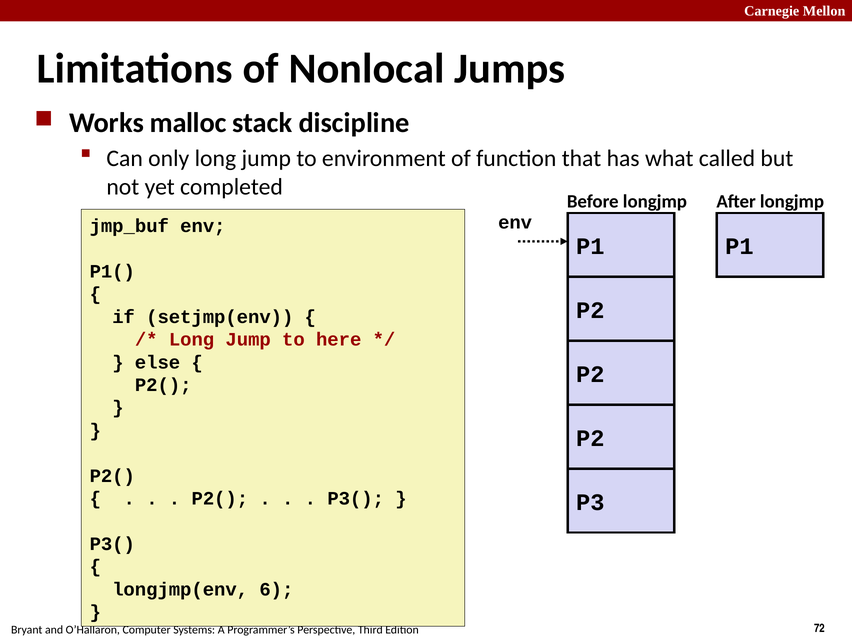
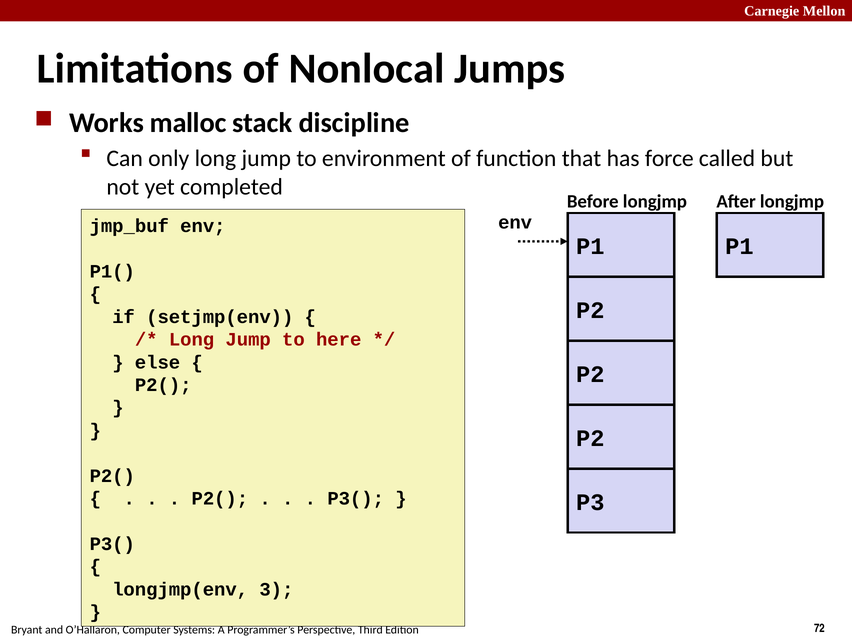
what: what -> force
6: 6 -> 3
